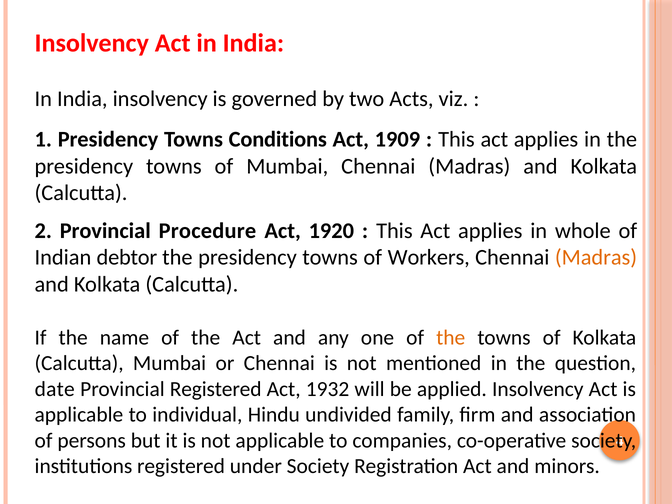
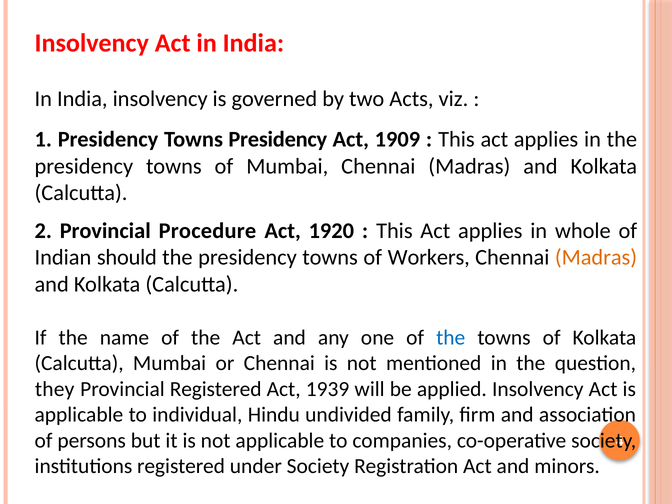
Towns Conditions: Conditions -> Presidency
debtor: debtor -> should
the at (451, 338) colour: orange -> blue
date: date -> they
1932: 1932 -> 1939
